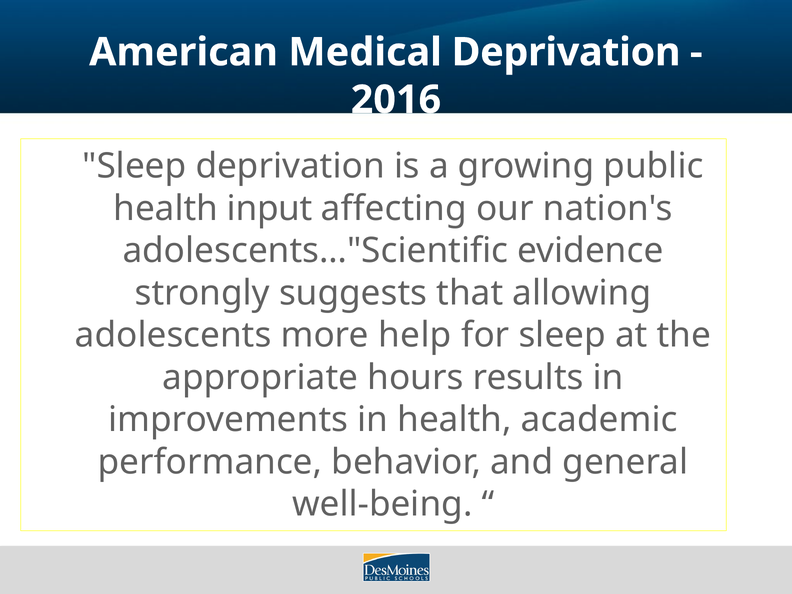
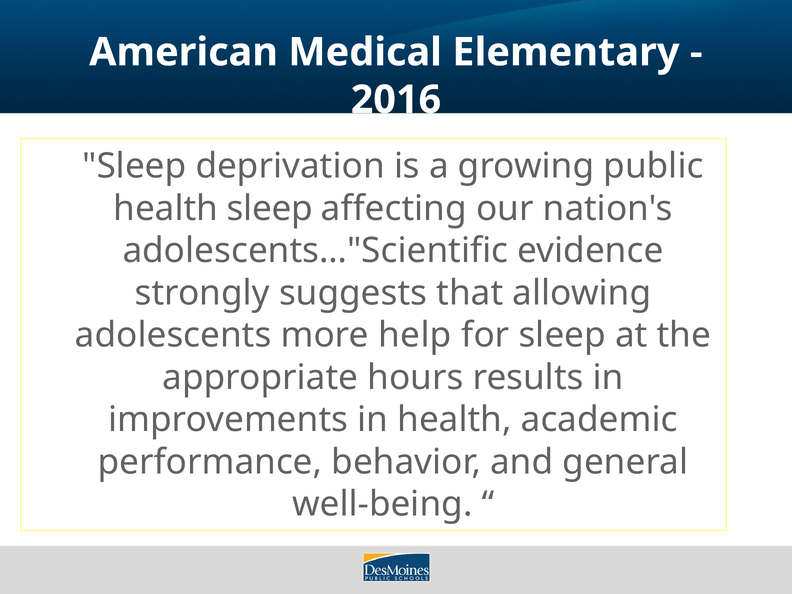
Medical Deprivation: Deprivation -> Elementary
health input: input -> sleep
